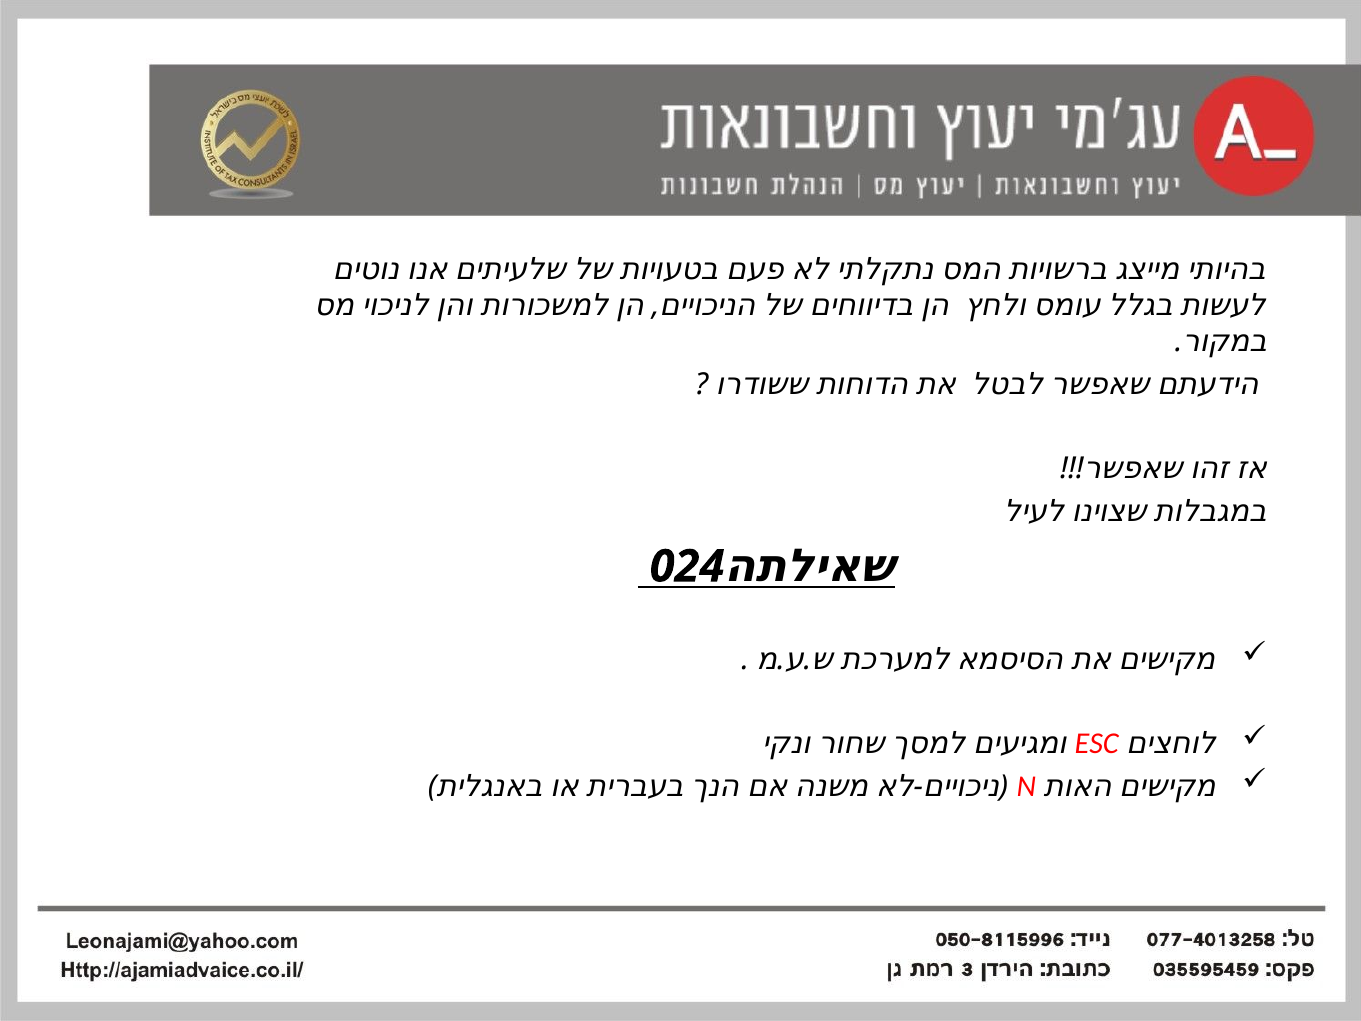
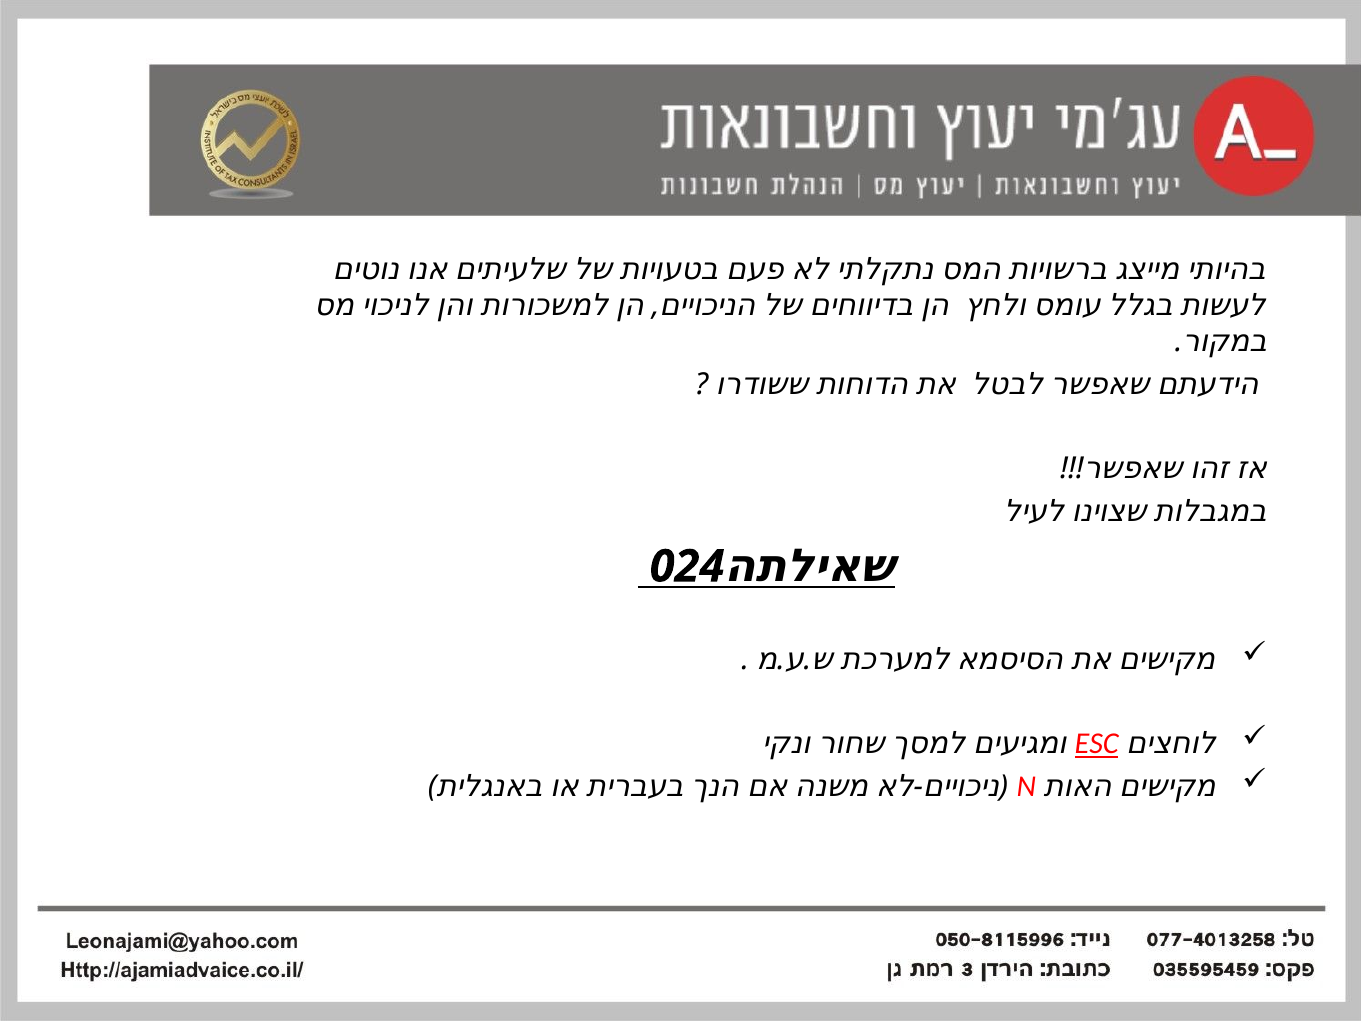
ESC underline: none -> present
